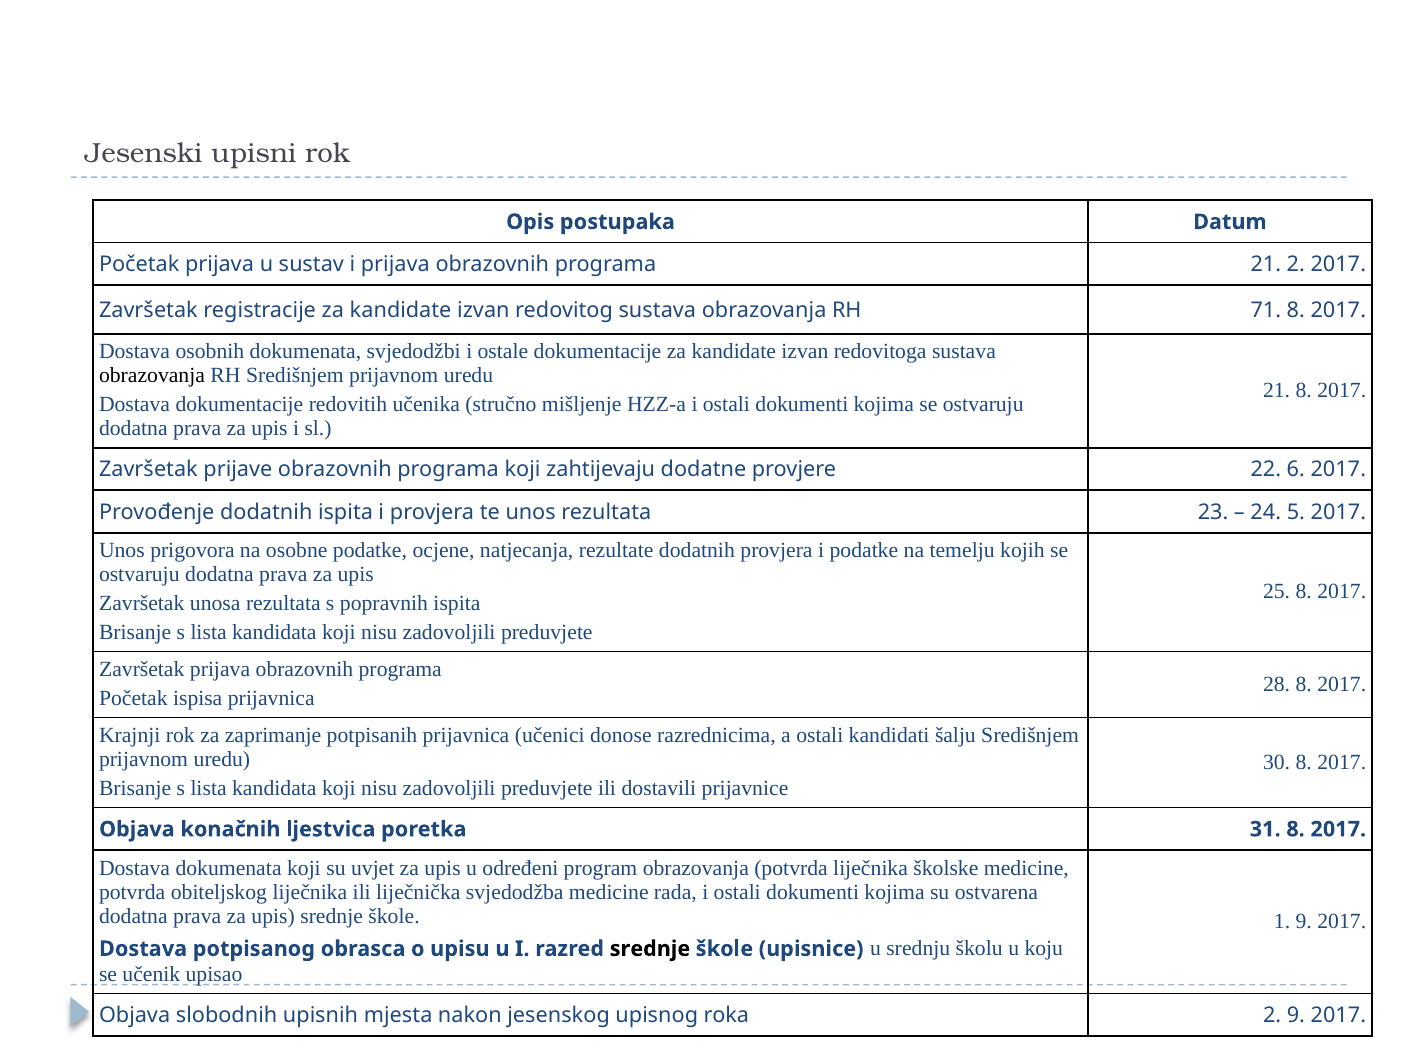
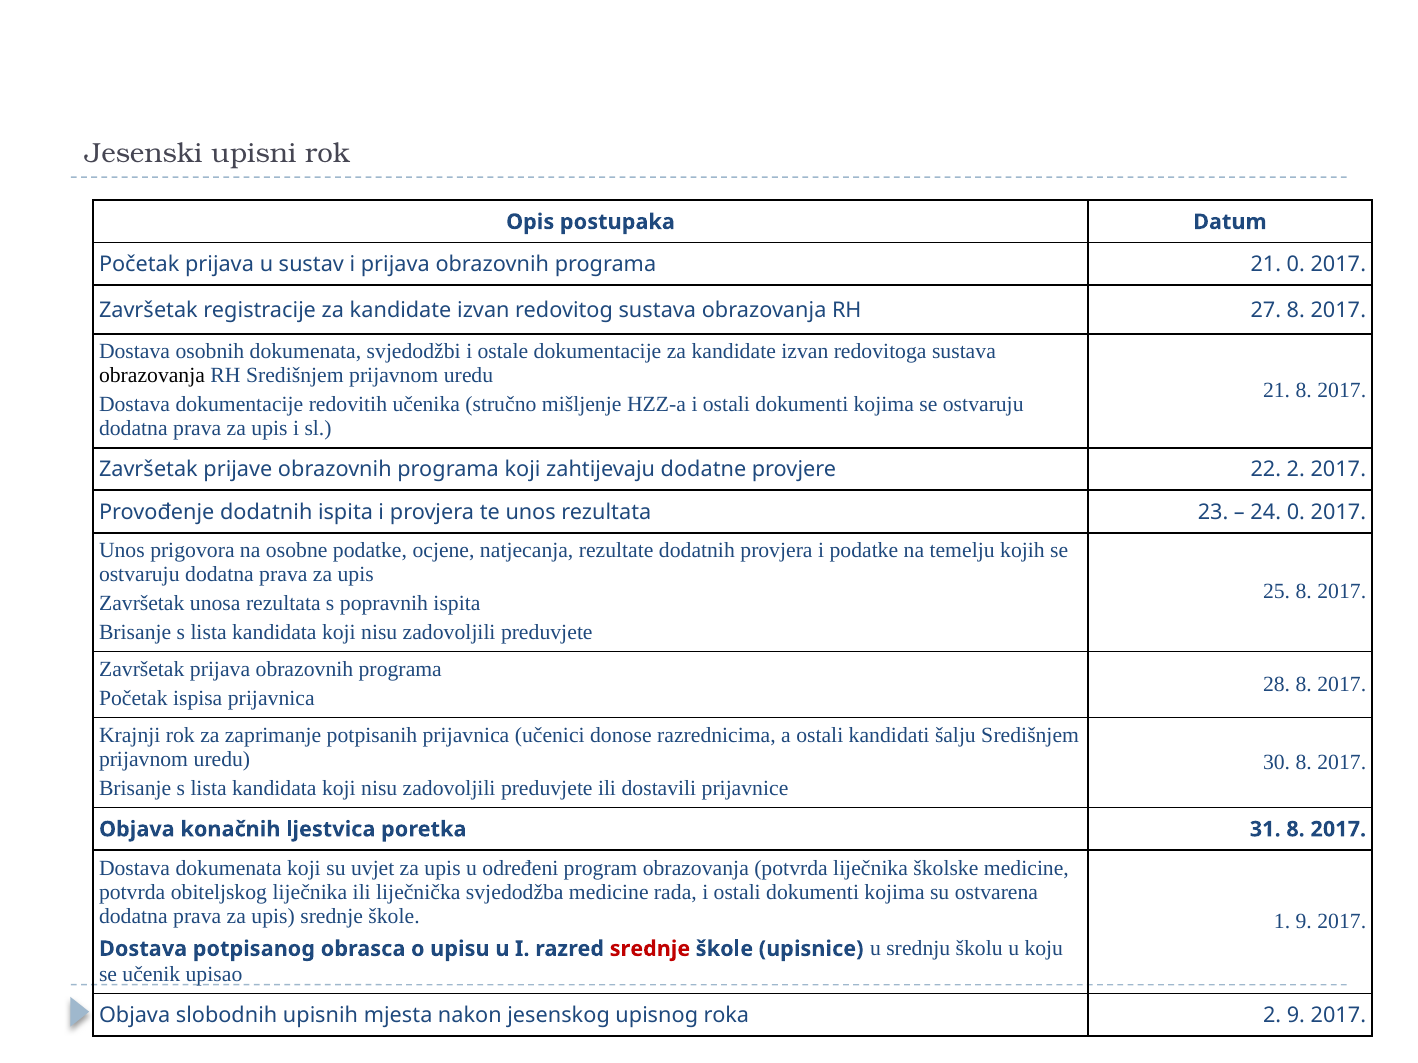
21 2: 2 -> 0
71: 71 -> 27
22 6: 6 -> 2
24 5: 5 -> 0
srednje at (650, 949) colour: black -> red
